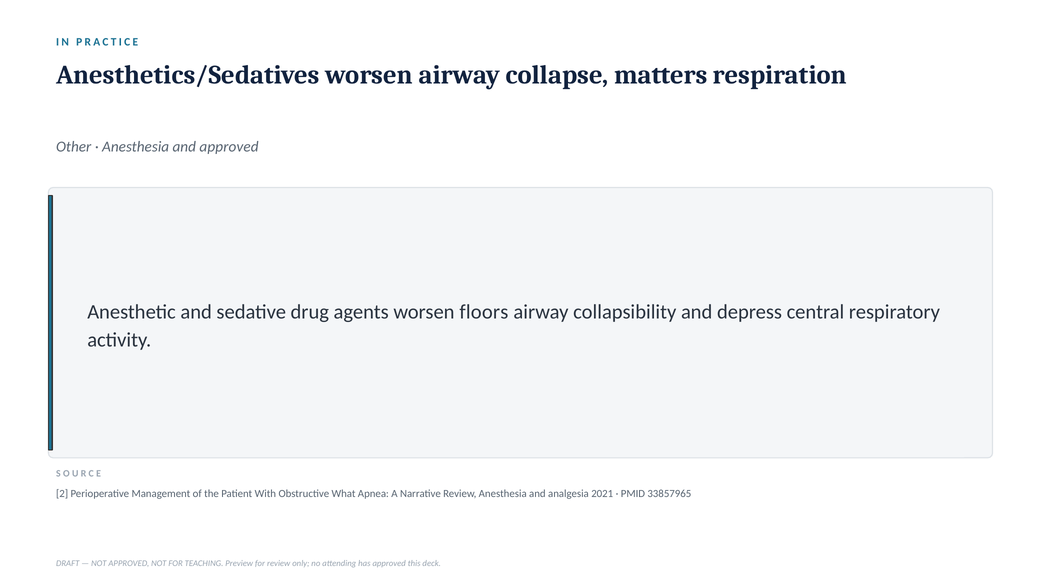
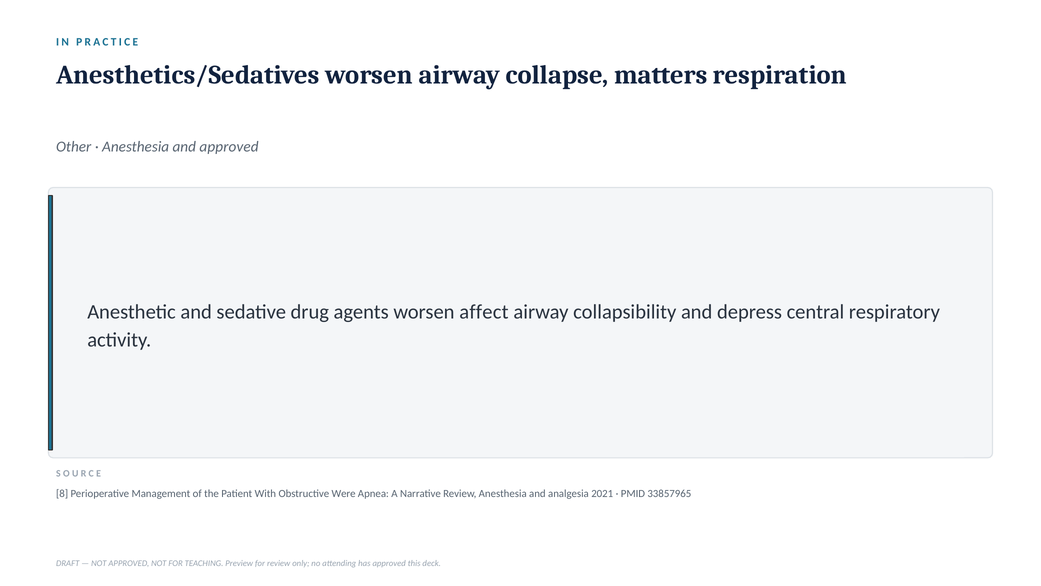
floors: floors -> affect
2: 2 -> 8
What: What -> Were
